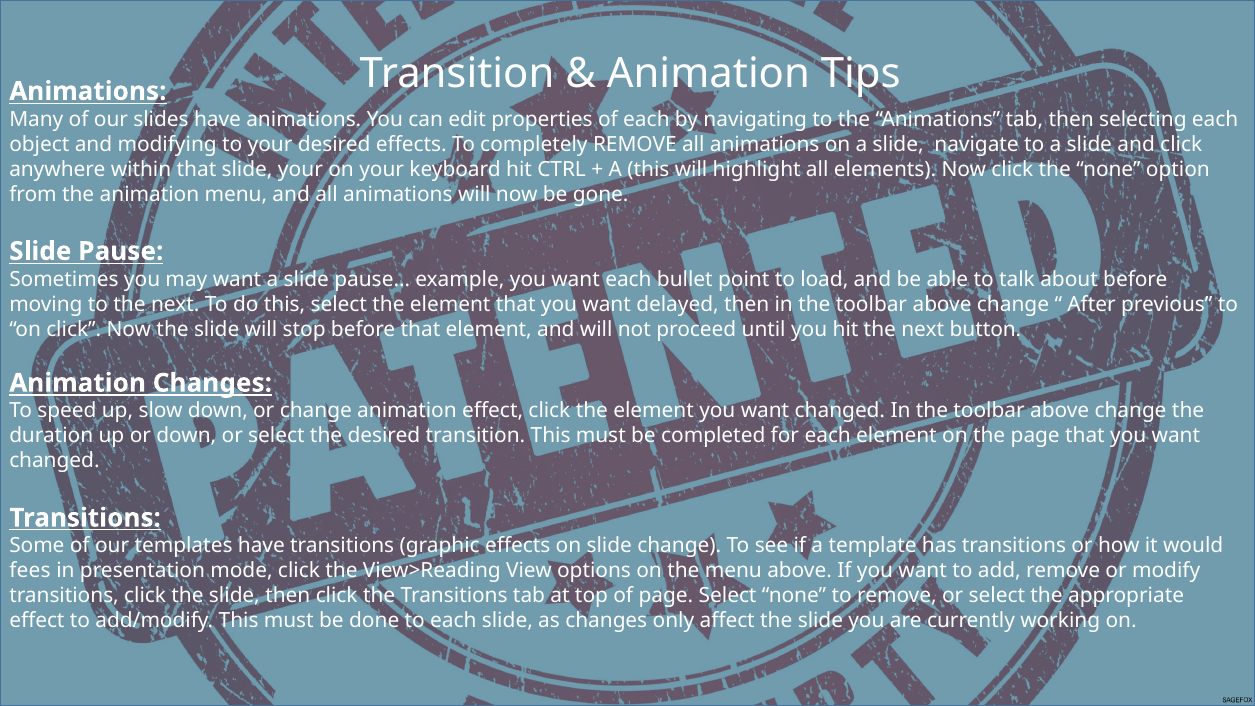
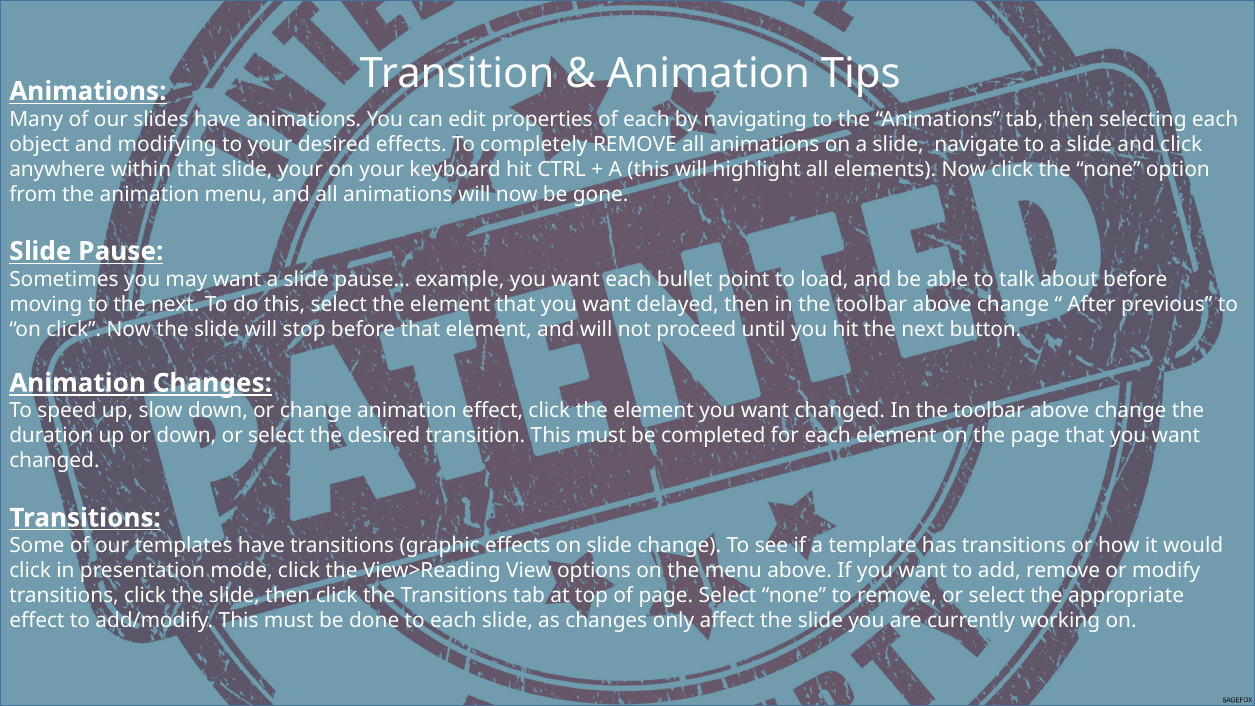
fees at (30, 571): fees -> click
